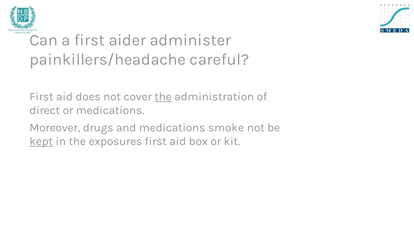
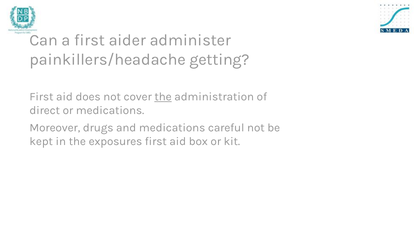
careful: careful -> getting
smoke: smoke -> careful
kept underline: present -> none
